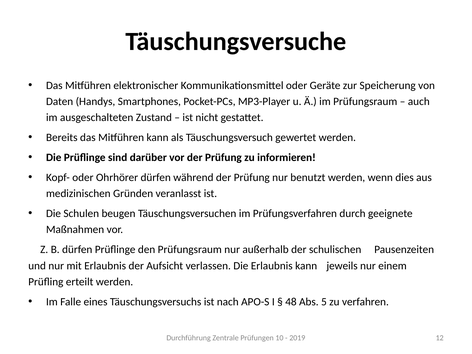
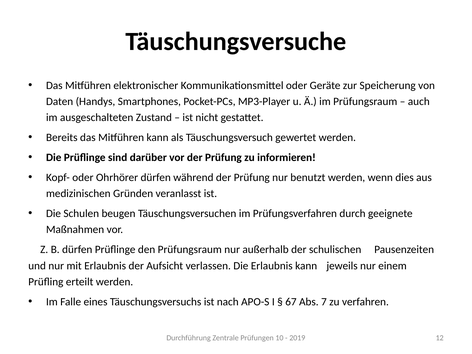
48: 48 -> 67
5: 5 -> 7
